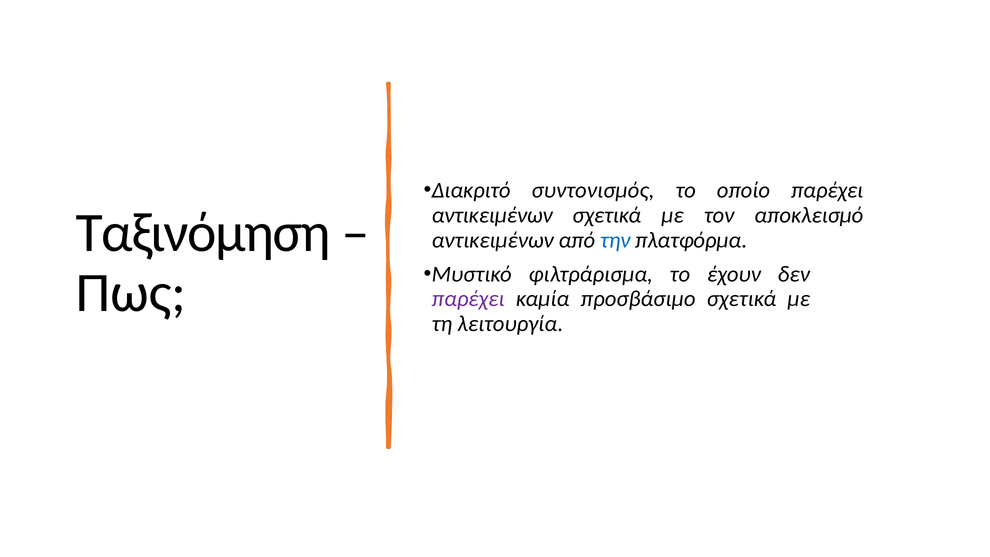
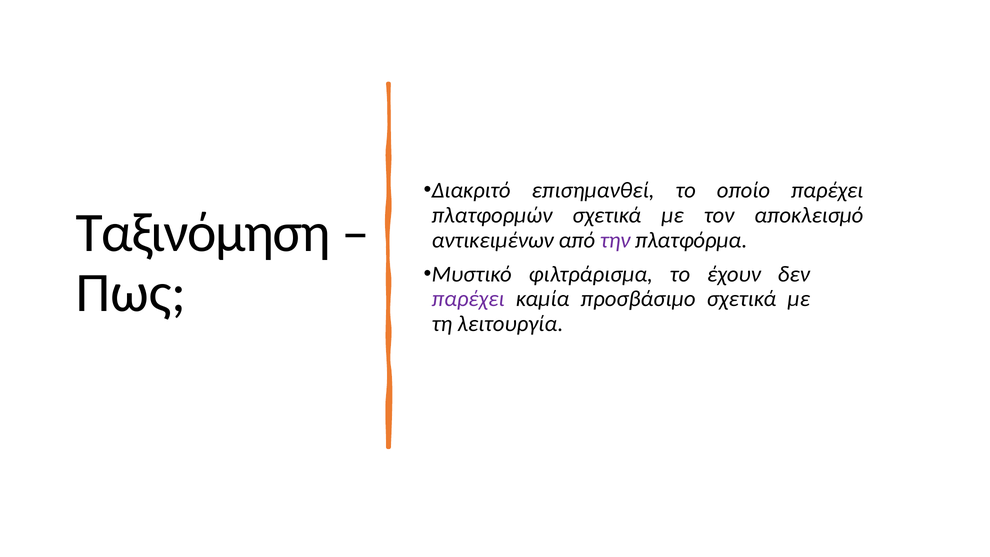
συντονισμός: συντονισμός -> επισημανθεί
αντικειμένων at (492, 215): αντικειμένων -> πλατφορμών
την colour: blue -> purple
